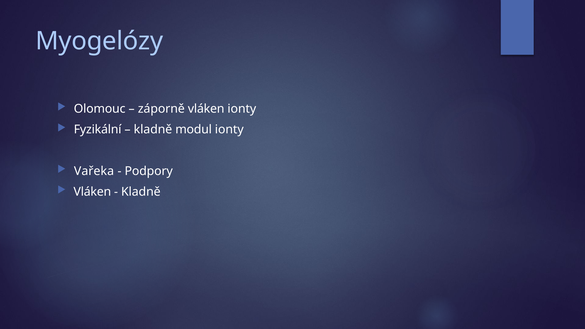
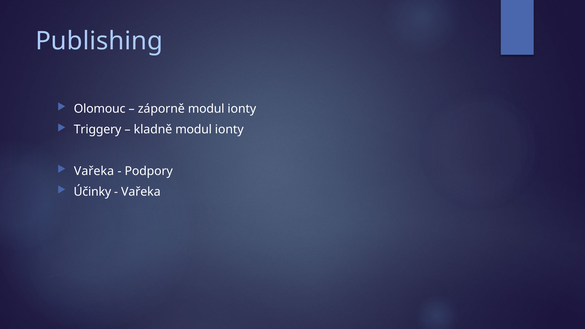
Myogelózy: Myogelózy -> Publishing
záporně vláken: vláken -> modul
Fyzikální: Fyzikální -> Triggery
Vláken at (92, 192): Vláken -> Účinky
Kladně at (141, 192): Kladně -> Vařeka
